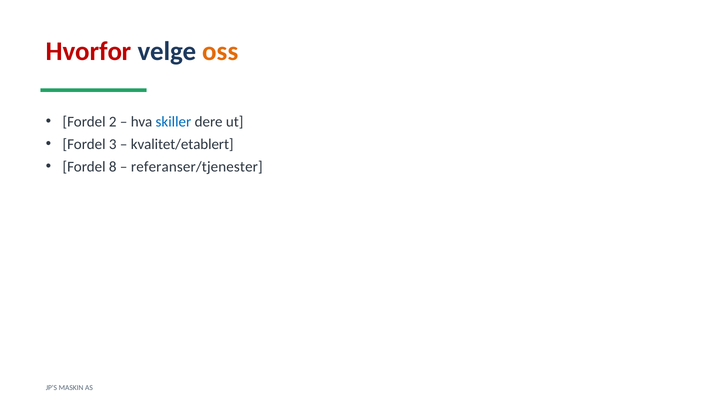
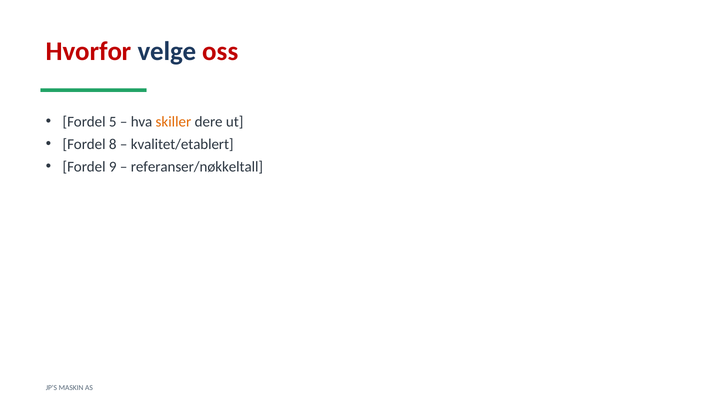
oss colour: orange -> red
2: 2 -> 5
skiller colour: blue -> orange
3: 3 -> 8
8: 8 -> 9
referanser/tjenester: referanser/tjenester -> referanser/nøkkeltall
